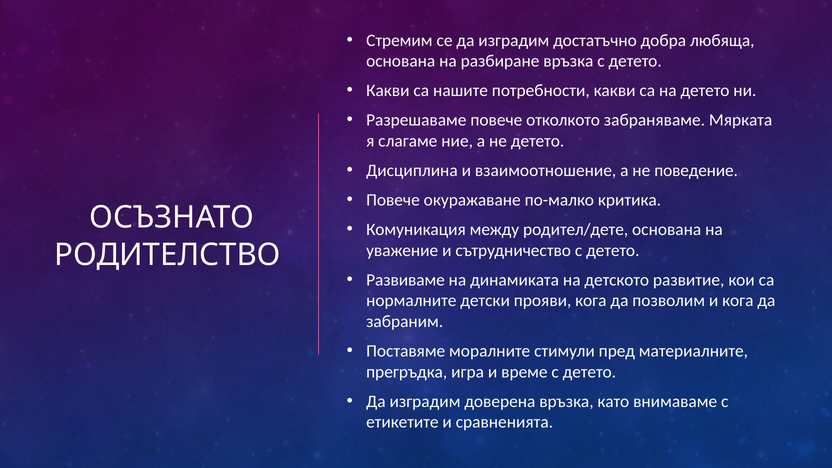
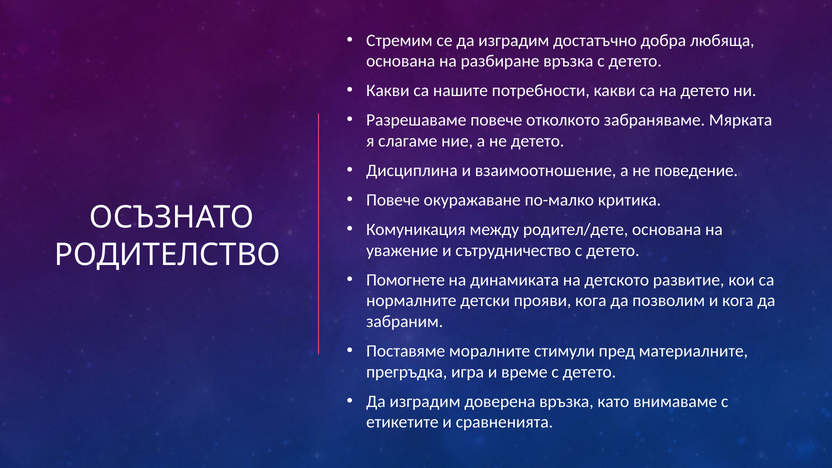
Развиваме: Развиваме -> Помогнете
